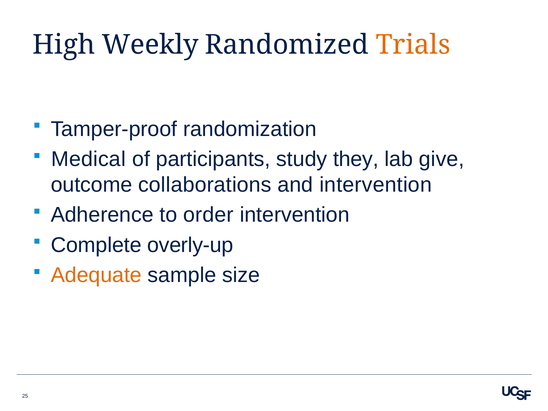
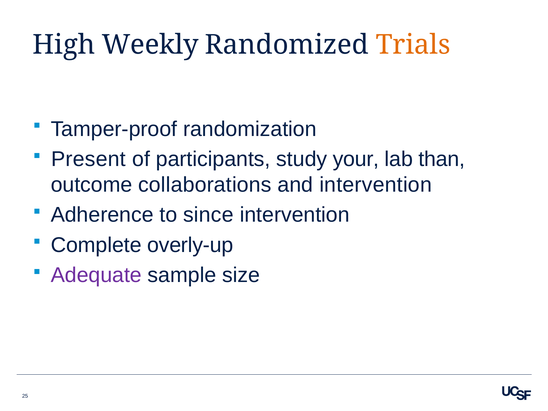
Medical: Medical -> Present
they: they -> your
give: give -> than
order: order -> since
Adequate colour: orange -> purple
